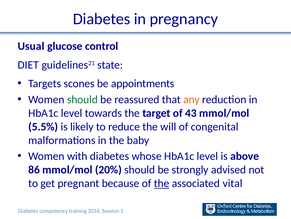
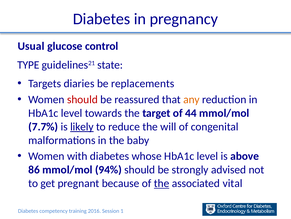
DIET: DIET -> TYPE
scones: scones -> diaries
appointments: appointments -> replacements
should at (82, 99) colour: green -> red
43: 43 -> 44
5.5%: 5.5% -> 7.7%
likely underline: none -> present
20%: 20% -> 94%
